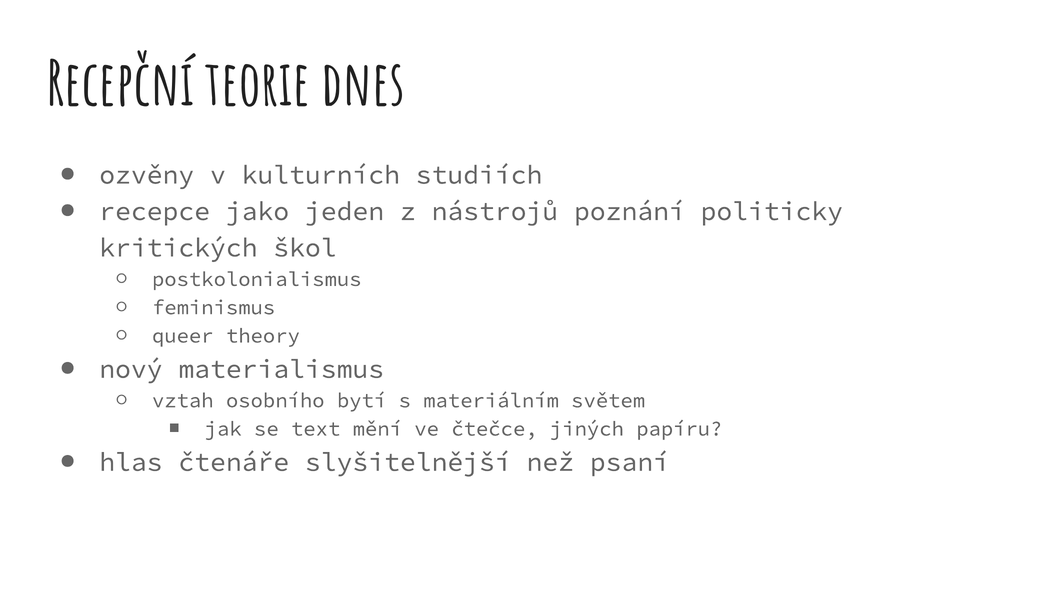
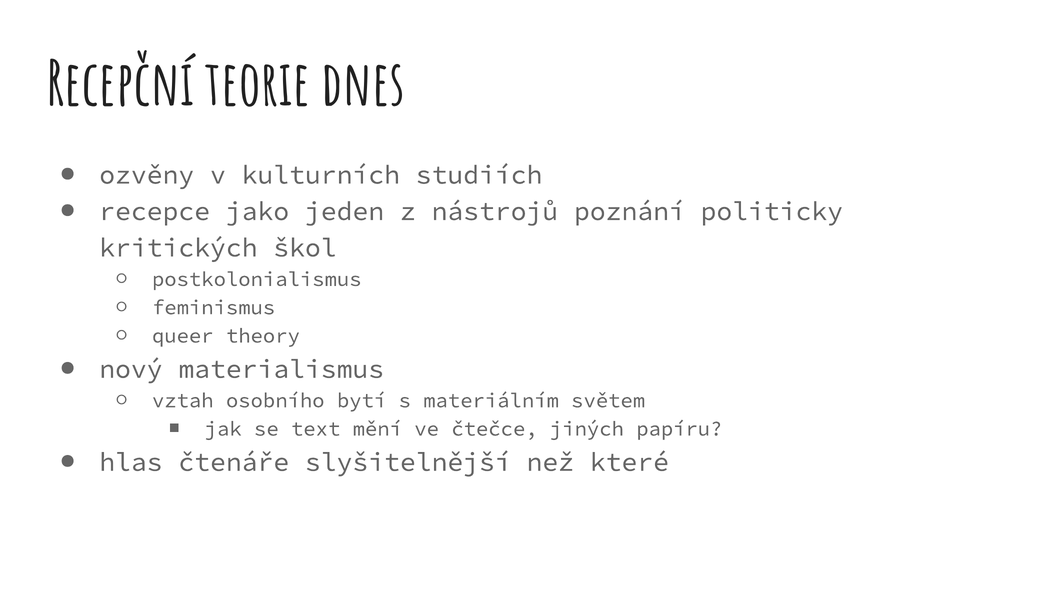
psaní: psaní -> které
